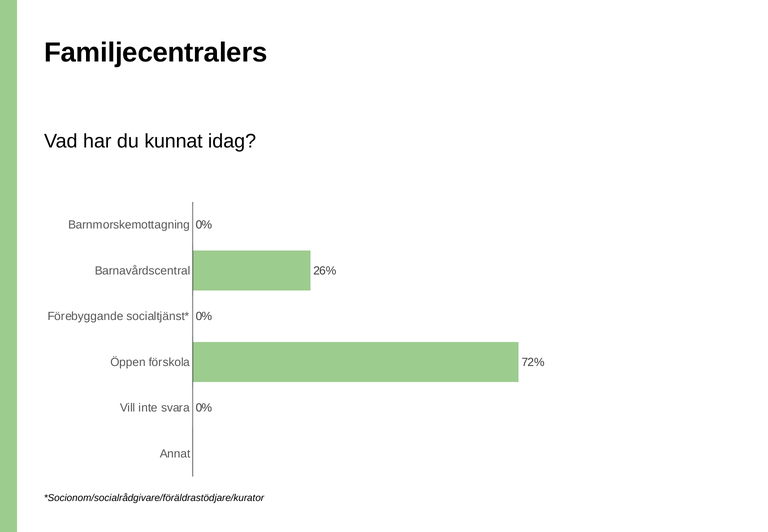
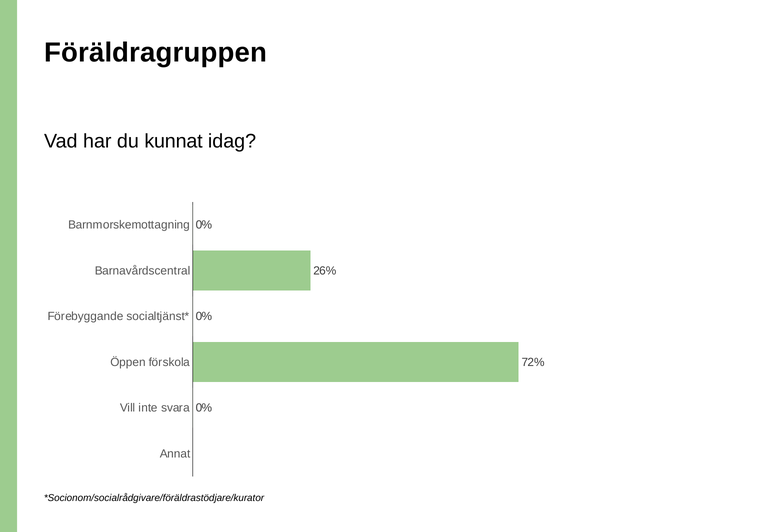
Familjecentralers: Familjecentralers -> Föräldragruppen
